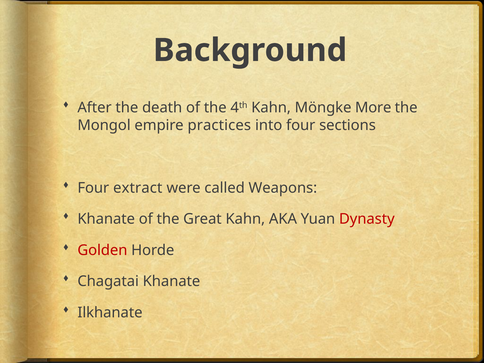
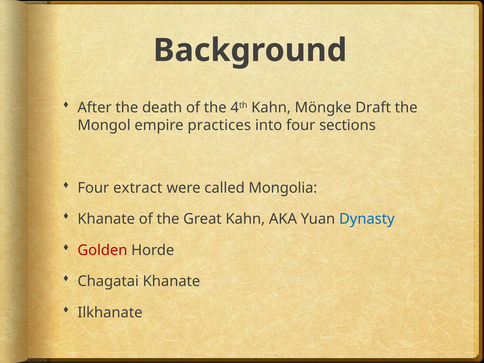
More: More -> Draft
Weapons: Weapons -> Mongolia
Dynasty colour: red -> blue
